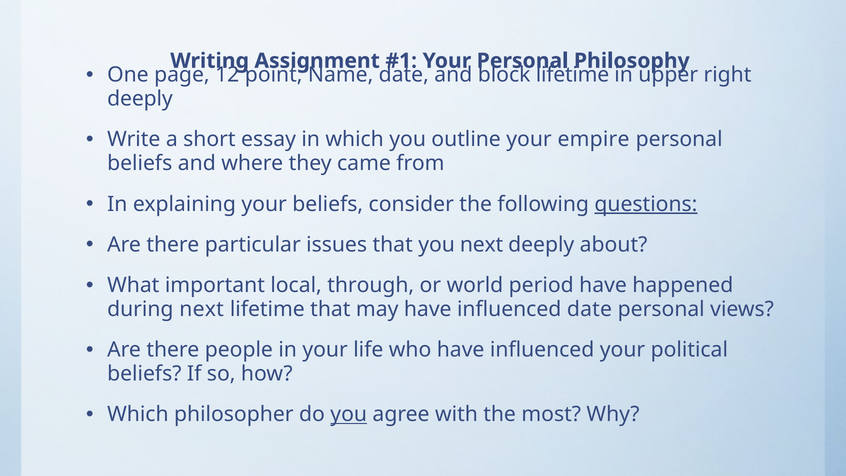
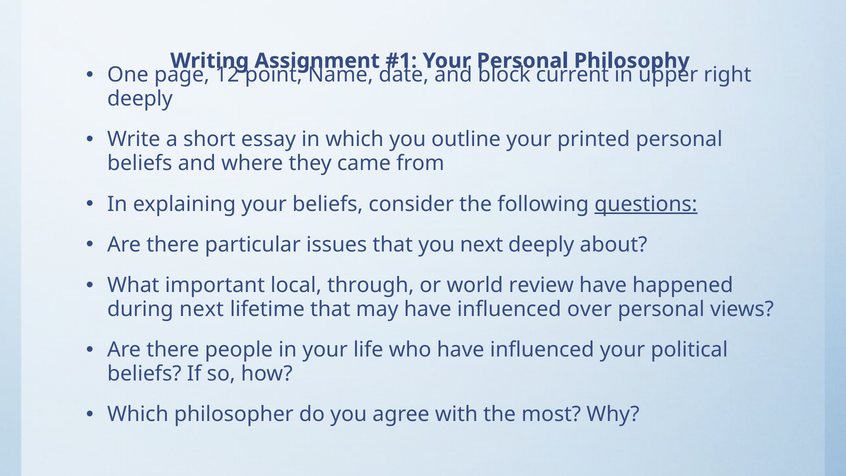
lifetime at (573, 75): lifetime -> current
empire: empire -> printed
period: period -> review
influenced date: date -> over
you at (349, 414) underline: present -> none
